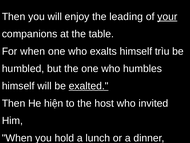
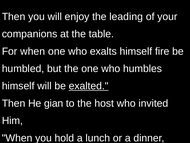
your underline: present -> none
trìu: trìu -> fire
hiện: hiện -> gian
